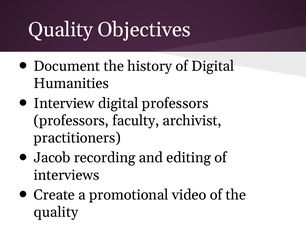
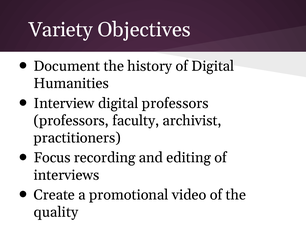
Quality at (61, 30): Quality -> Variety
Jacob: Jacob -> Focus
